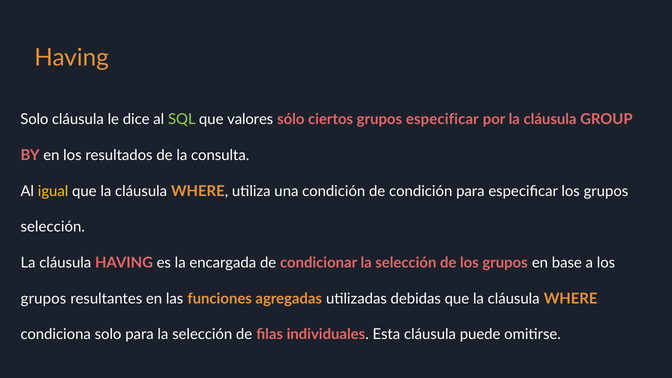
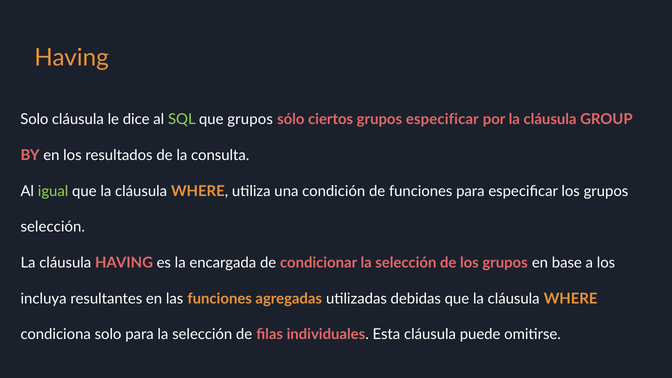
que valores: valores -> grupos
igual colour: yellow -> light green
de condición: condición -> funciones
grupos at (44, 299): grupos -> incluya
